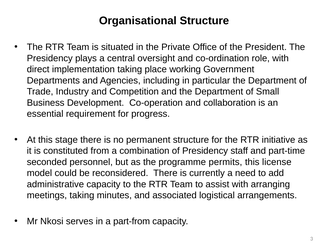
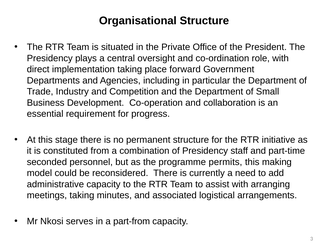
working: working -> forward
license: license -> making
